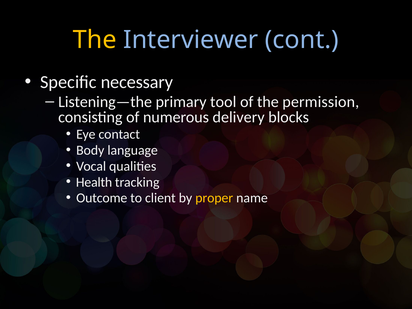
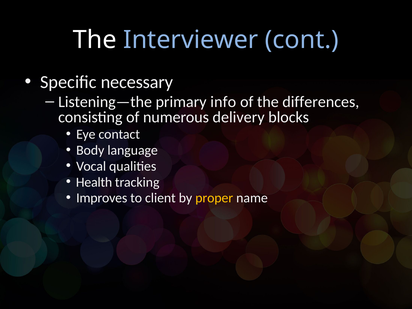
The at (95, 40) colour: yellow -> white
tool: tool -> info
permission: permission -> differences
Outcome: Outcome -> Improves
